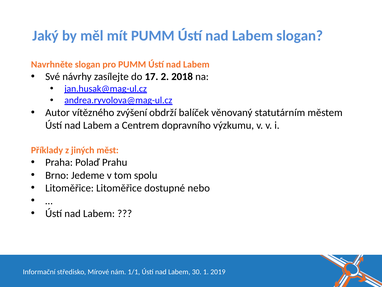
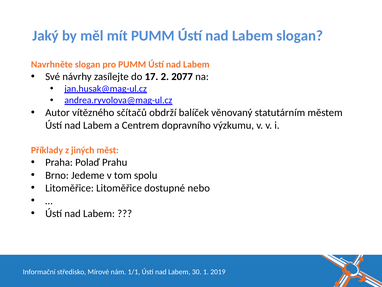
2018: 2018 -> 2077
zvýšení: zvýšení -> sčítačů
